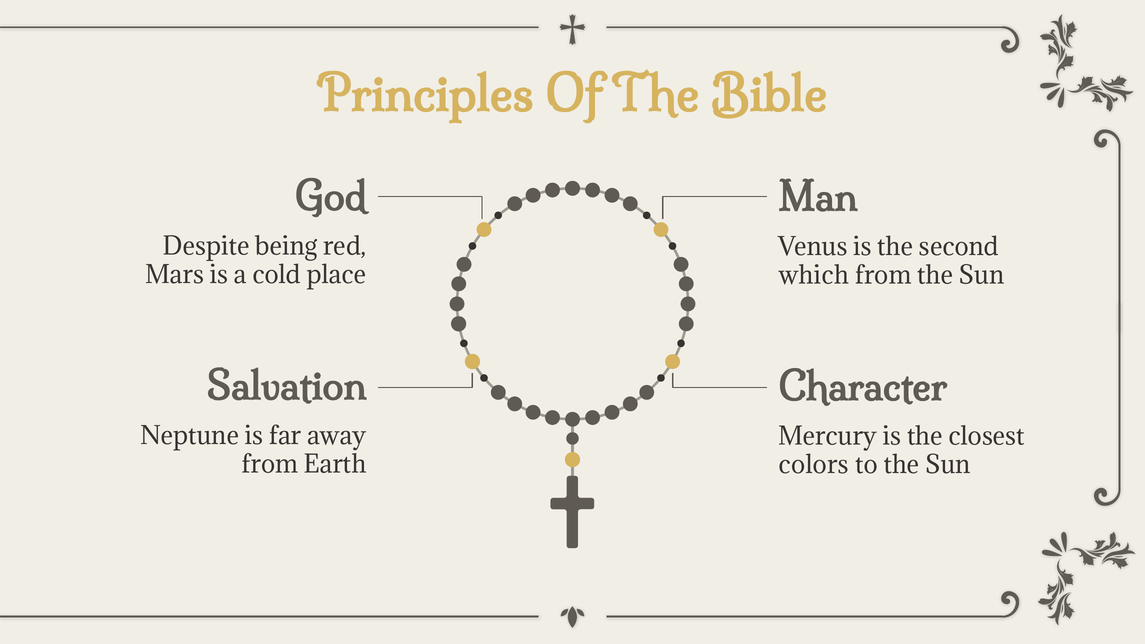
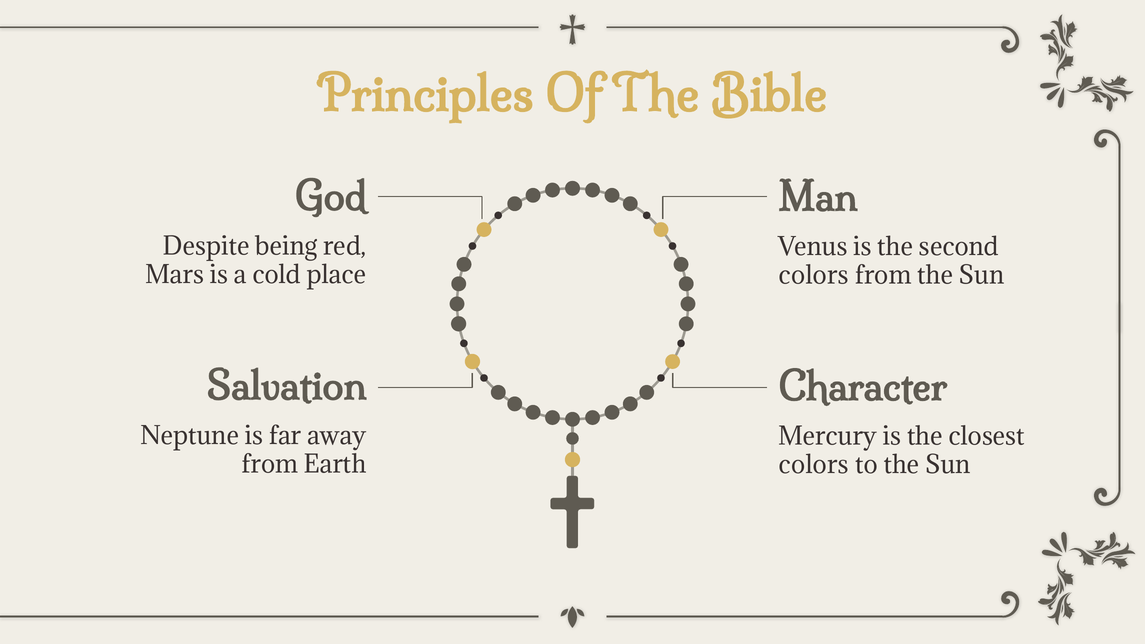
which at (814, 276): which -> colors
